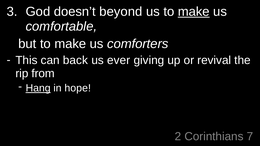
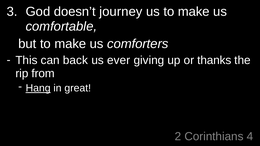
beyond: beyond -> journey
make at (194, 12) underline: present -> none
revival: revival -> thanks
hope: hope -> great
7: 7 -> 4
